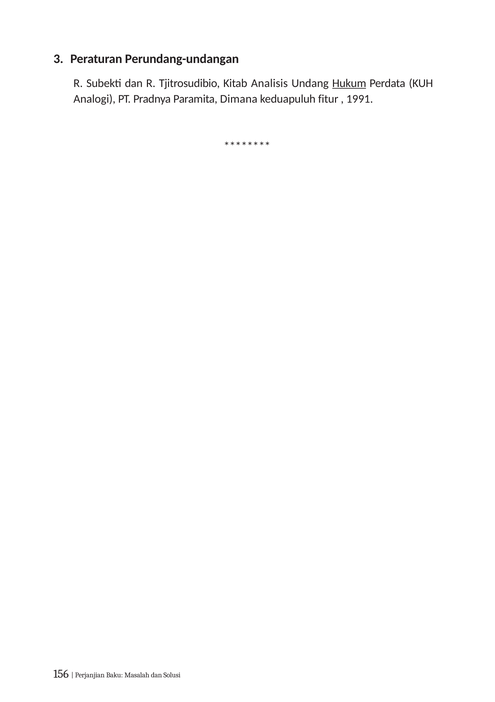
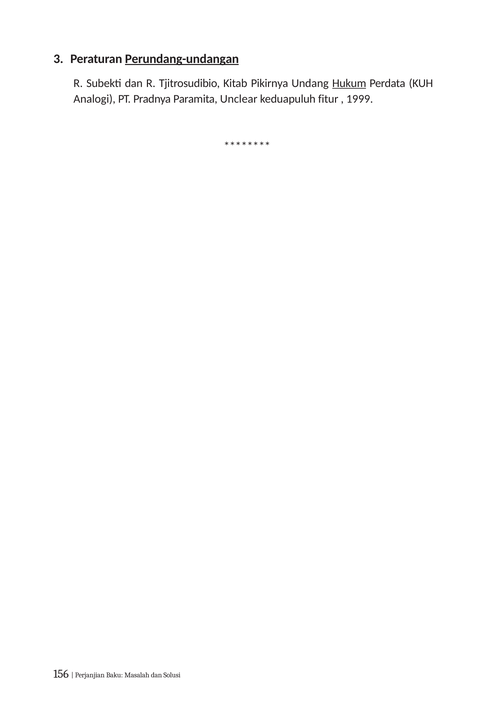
Perundang-undangan underline: none -> present
Analisis: Analisis -> Pikirnya
Dimana: Dimana -> Unclear
1991: 1991 -> 1999
